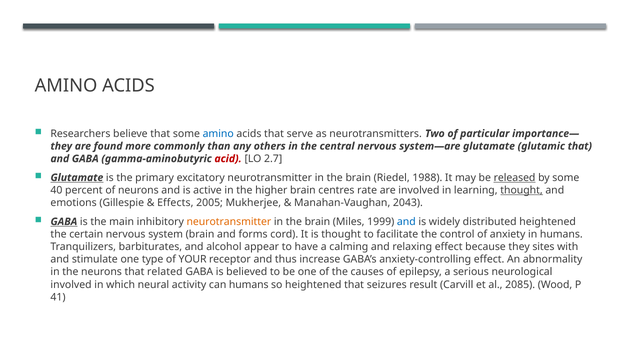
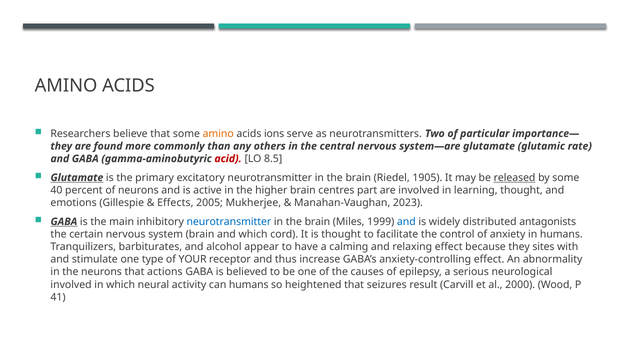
amino at (218, 133) colour: blue -> orange
acids that: that -> ions
glutamic that: that -> rate
2.7: 2.7 -> 8.5
1988: 1988 -> 1905
rate: rate -> part
thought at (522, 190) underline: present -> none
2043: 2043 -> 2023
neurotransmitter at (229, 222) colour: orange -> blue
distributed heightened: heightened -> antagonists
and forms: forms -> which
related: related -> actions
2085: 2085 -> 2000
